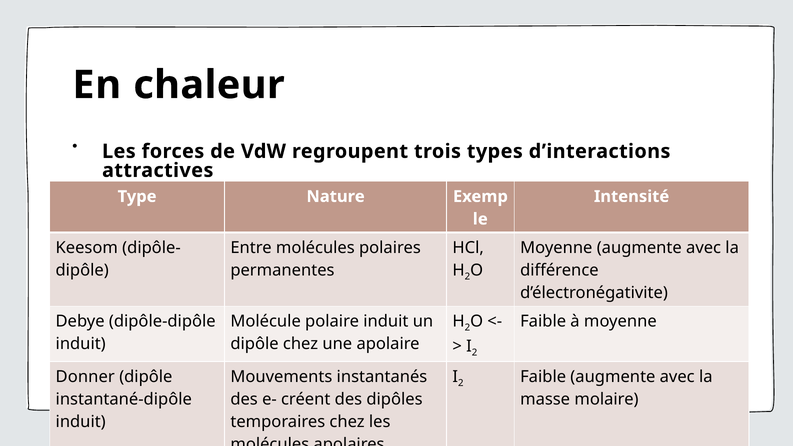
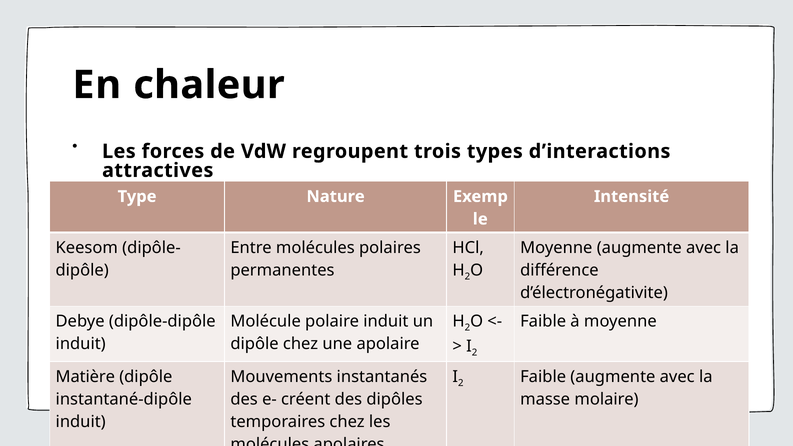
Donner: Donner -> Matière
